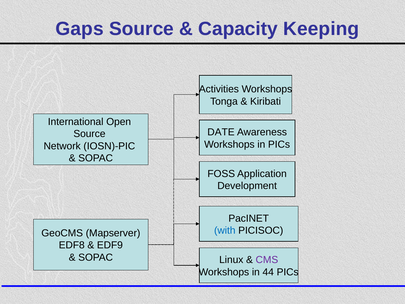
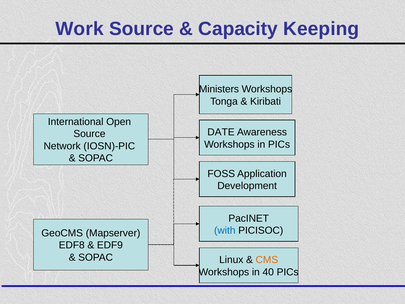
Gaps: Gaps -> Work
Activities: Activities -> Ministers
CMS colour: purple -> orange
44: 44 -> 40
